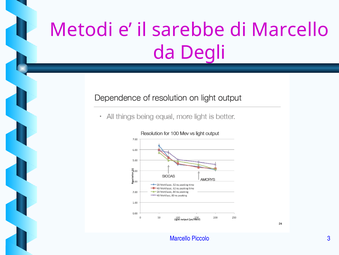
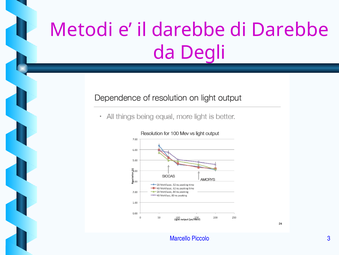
il sarebbe: sarebbe -> darebbe
di Marcello: Marcello -> Darebbe
